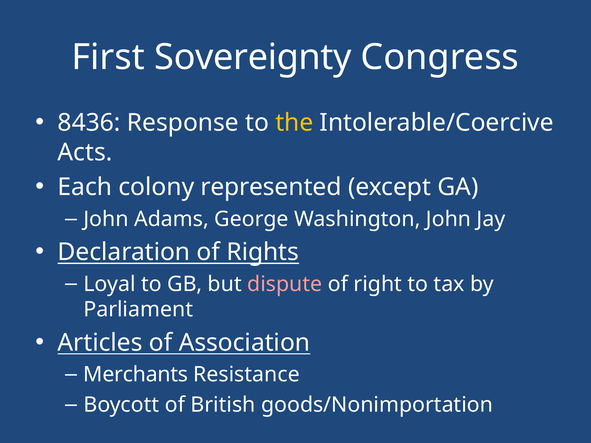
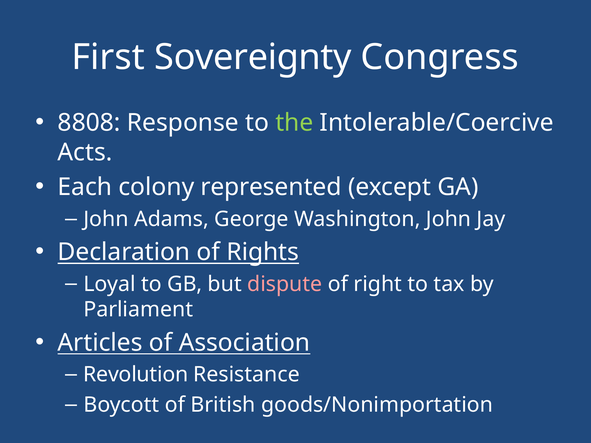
8436: 8436 -> 8808
the colour: yellow -> light green
Merchants: Merchants -> Revolution
